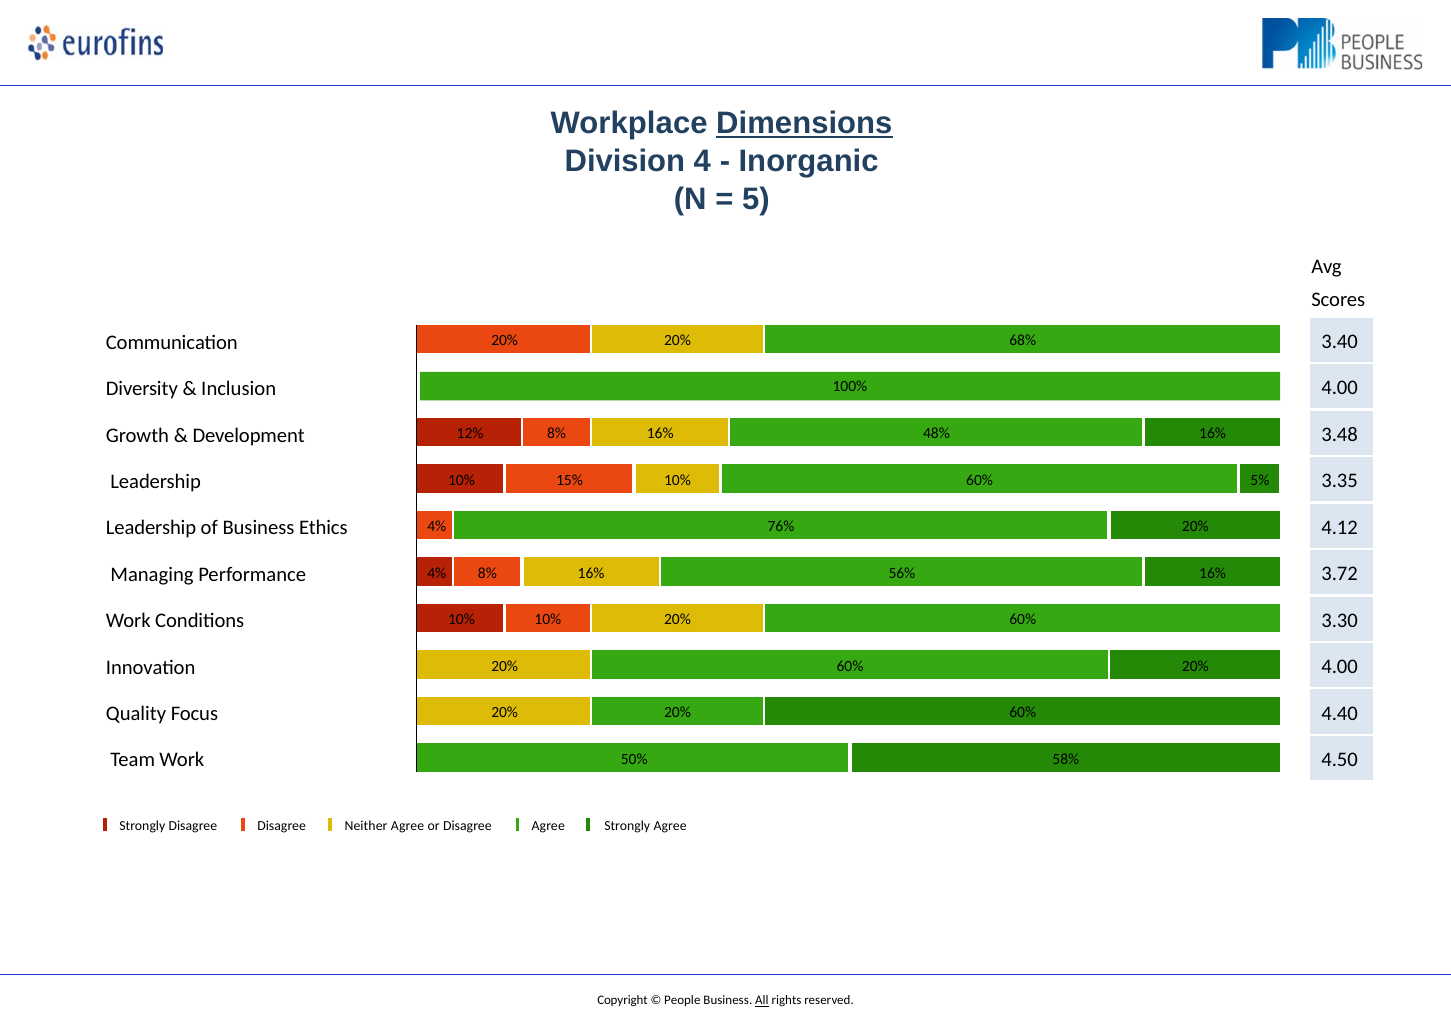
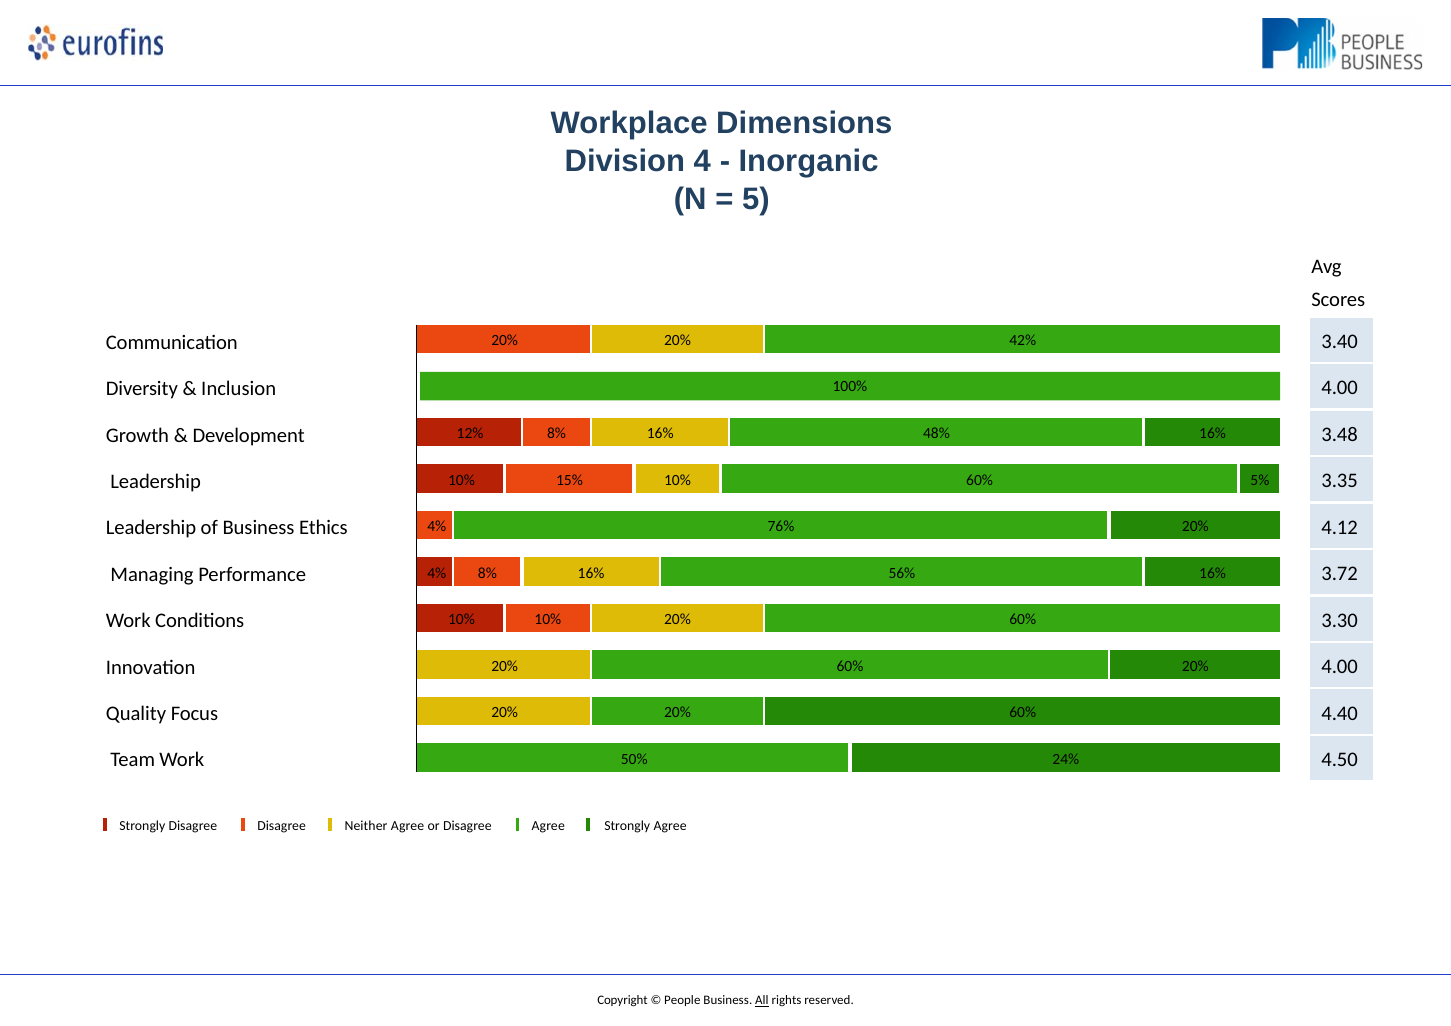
Dimensions underline: present -> none
68%: 68% -> 42%
58%: 58% -> 24%
